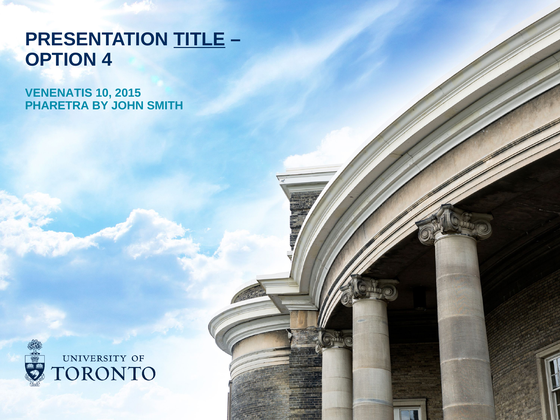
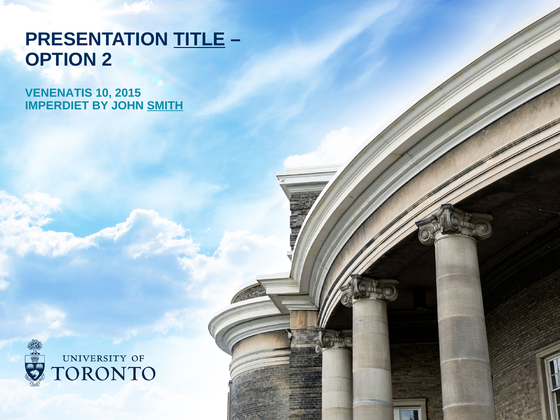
4: 4 -> 2
PHARETRA: PHARETRA -> IMPERDIET
SMITH underline: none -> present
